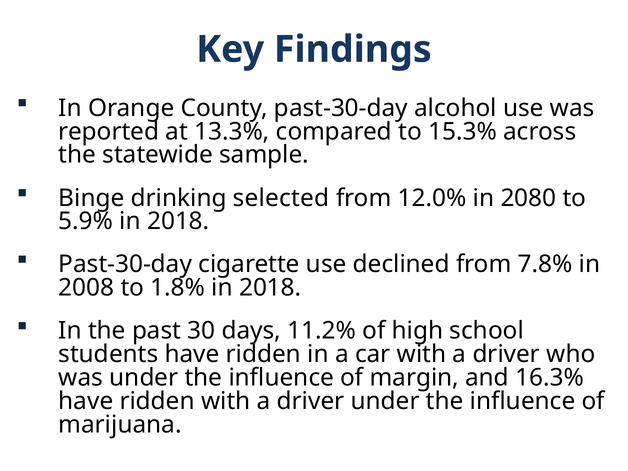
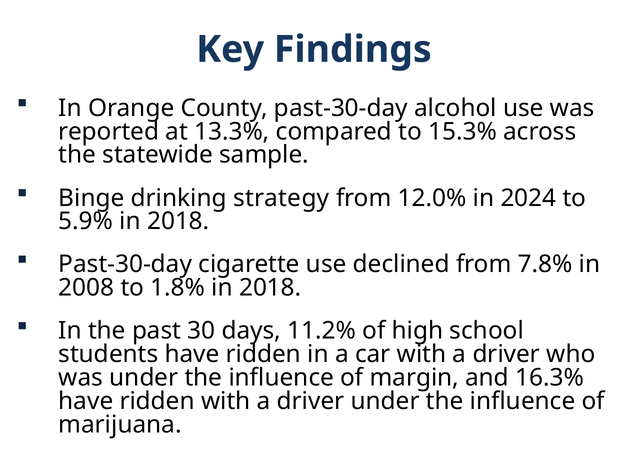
selected: selected -> strategy
2080: 2080 -> 2024
